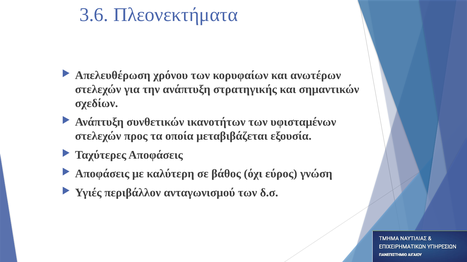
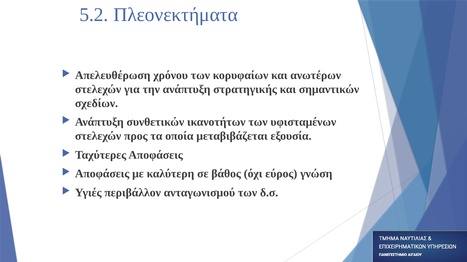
3.6: 3.6 -> 5.2
